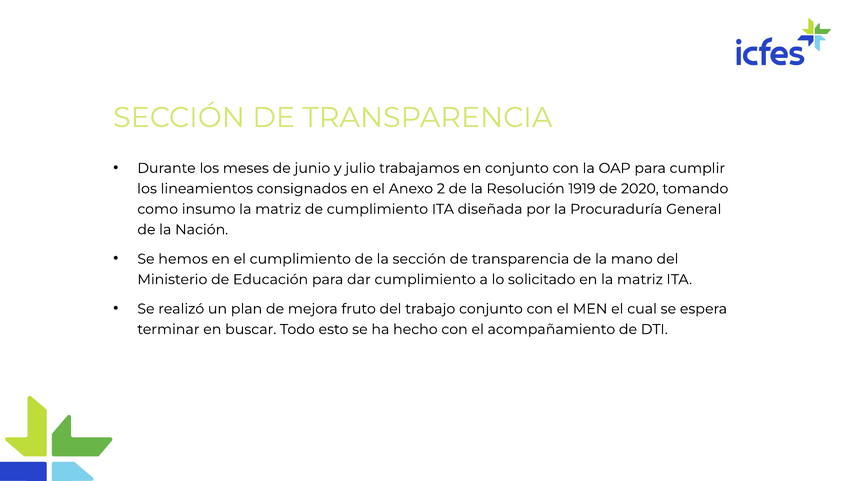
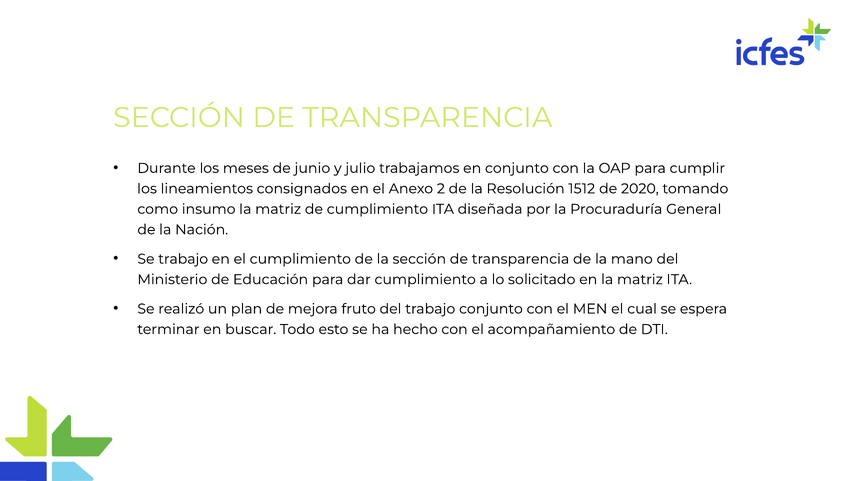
1919: 1919 -> 1512
Se hemos: hemos -> trabajo
